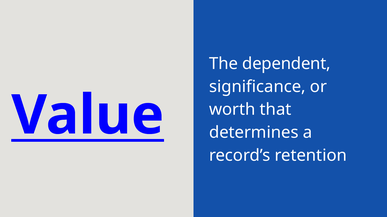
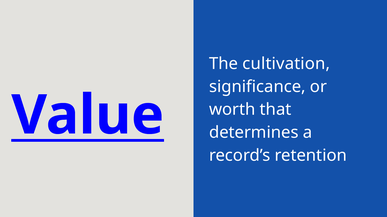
dependent: dependent -> cultivation
